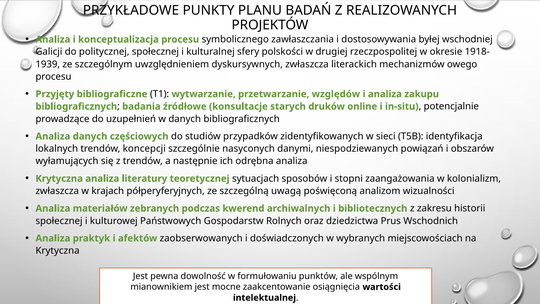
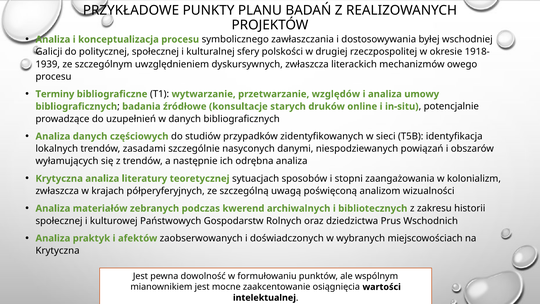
Przyjęty: Przyjęty -> Terminy
zakupu: zakupu -> umowy
koncepcji: koncepcji -> zasadami
